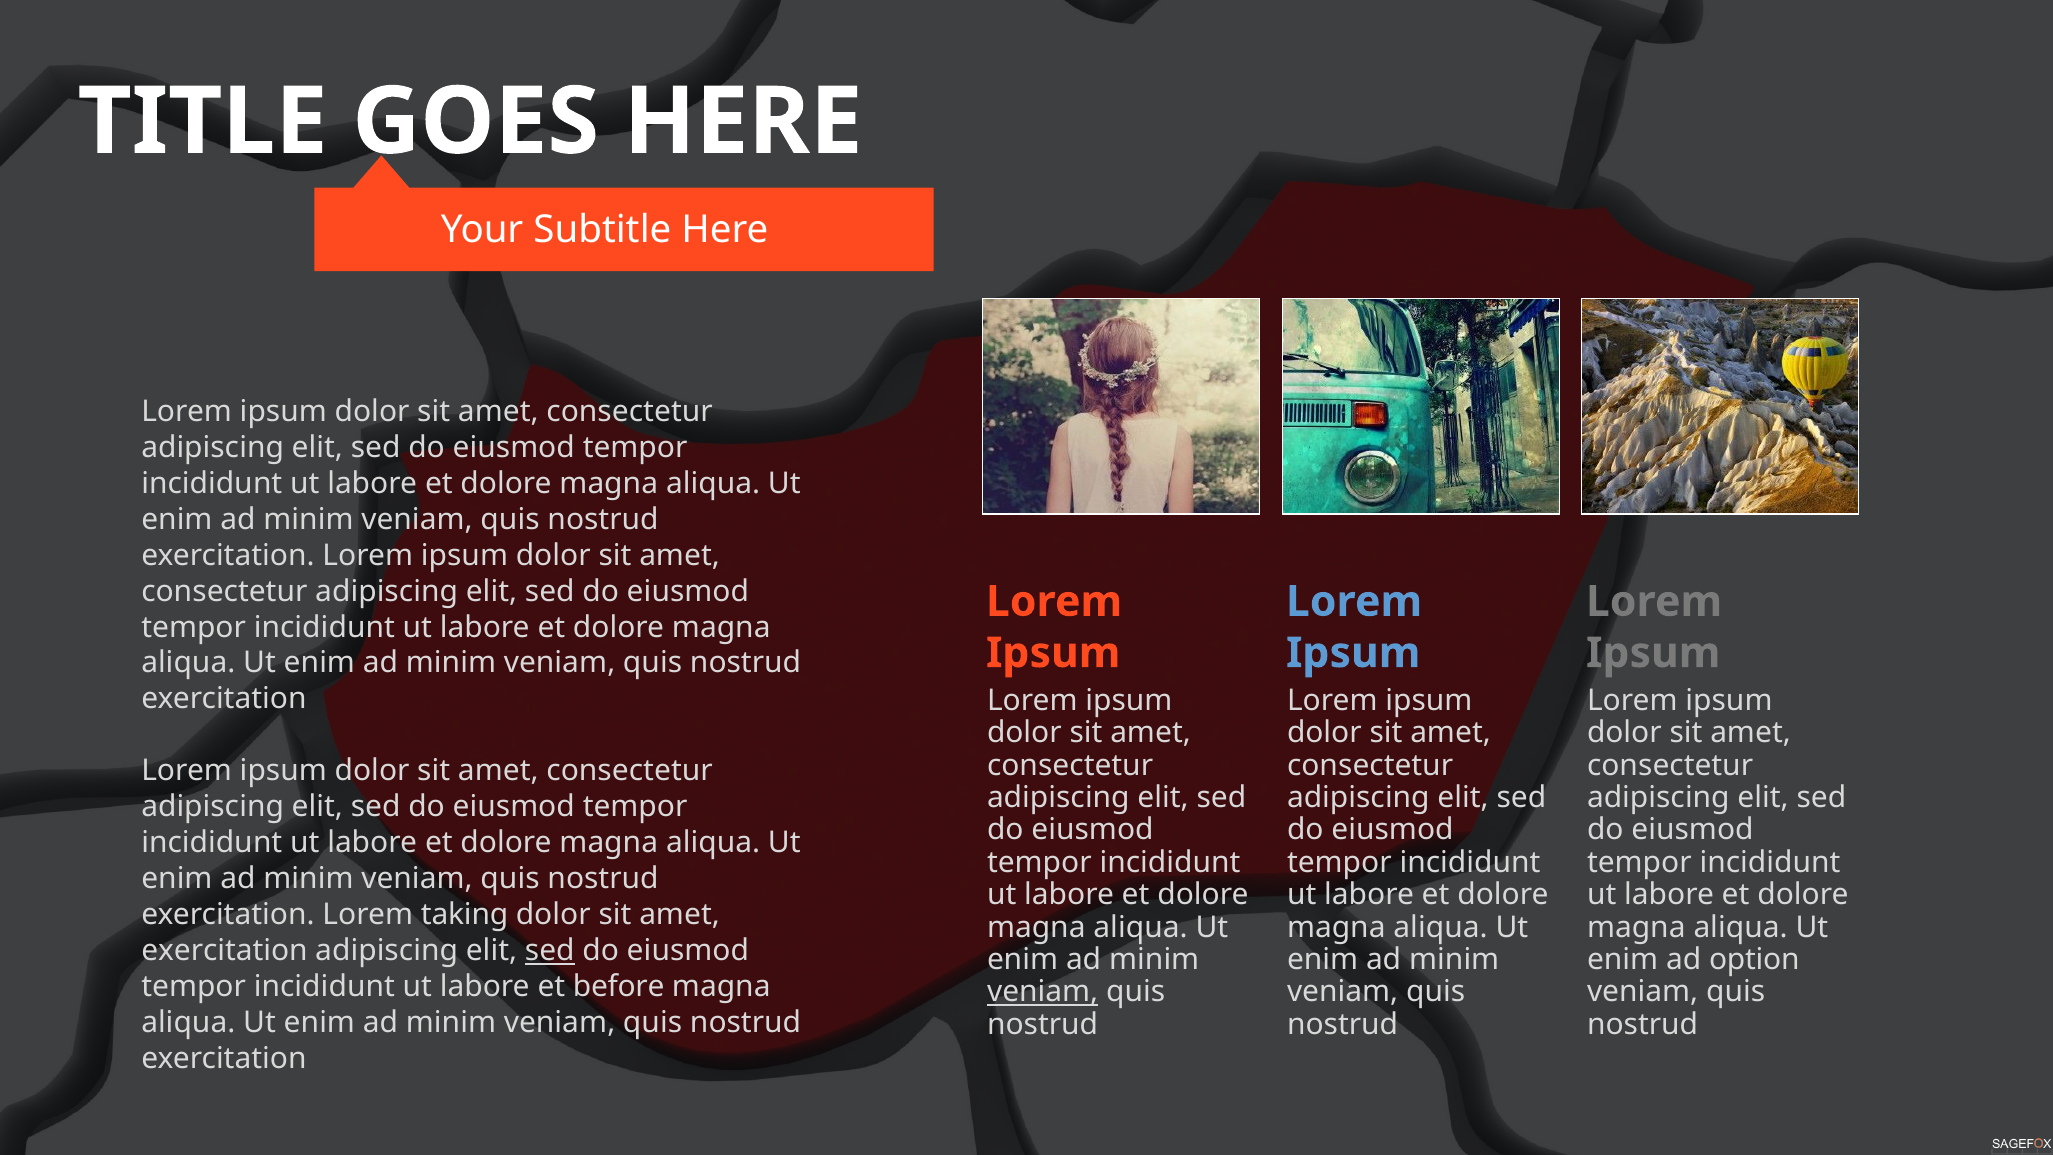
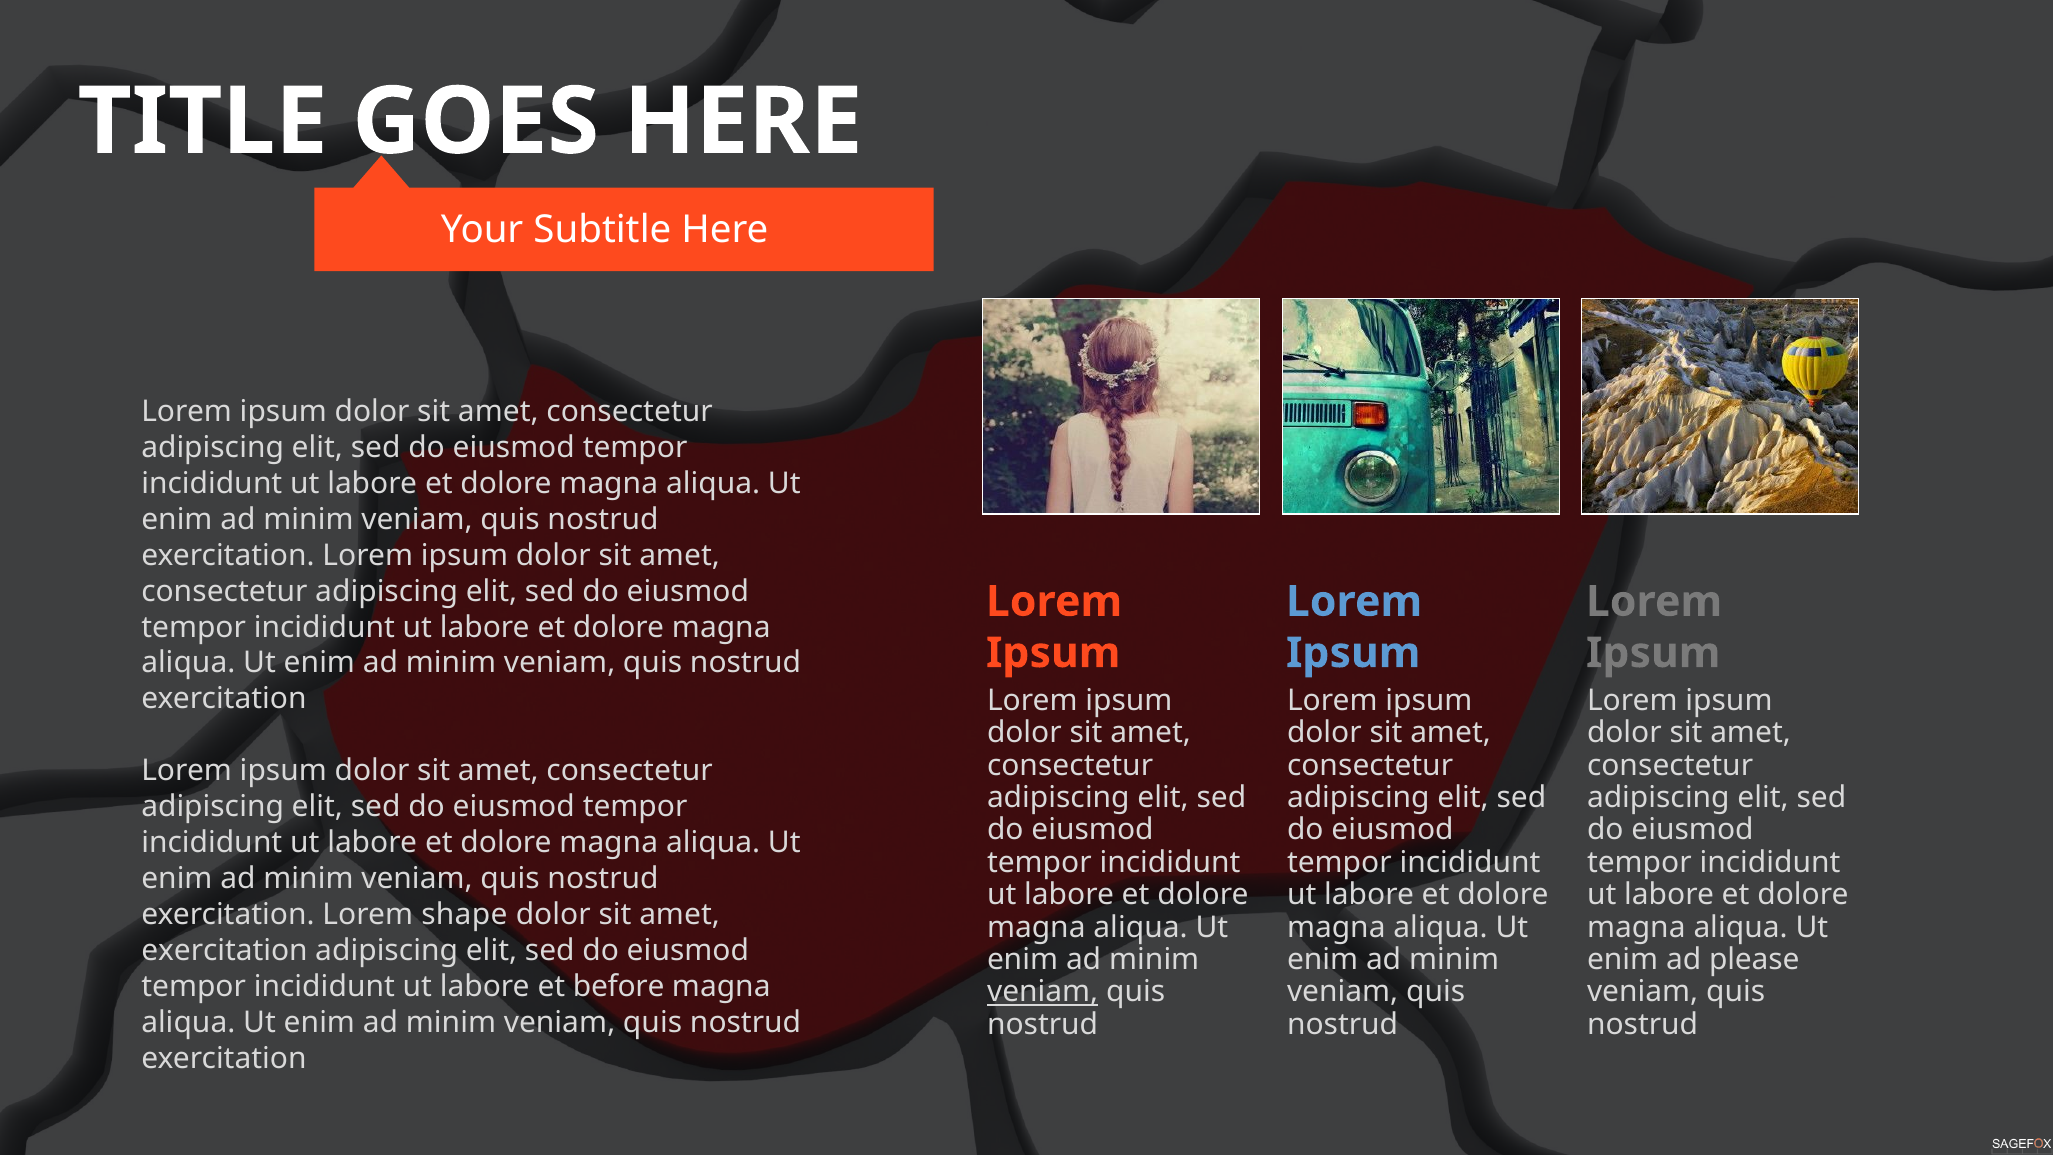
taking: taking -> shape
sed at (550, 951) underline: present -> none
option: option -> please
